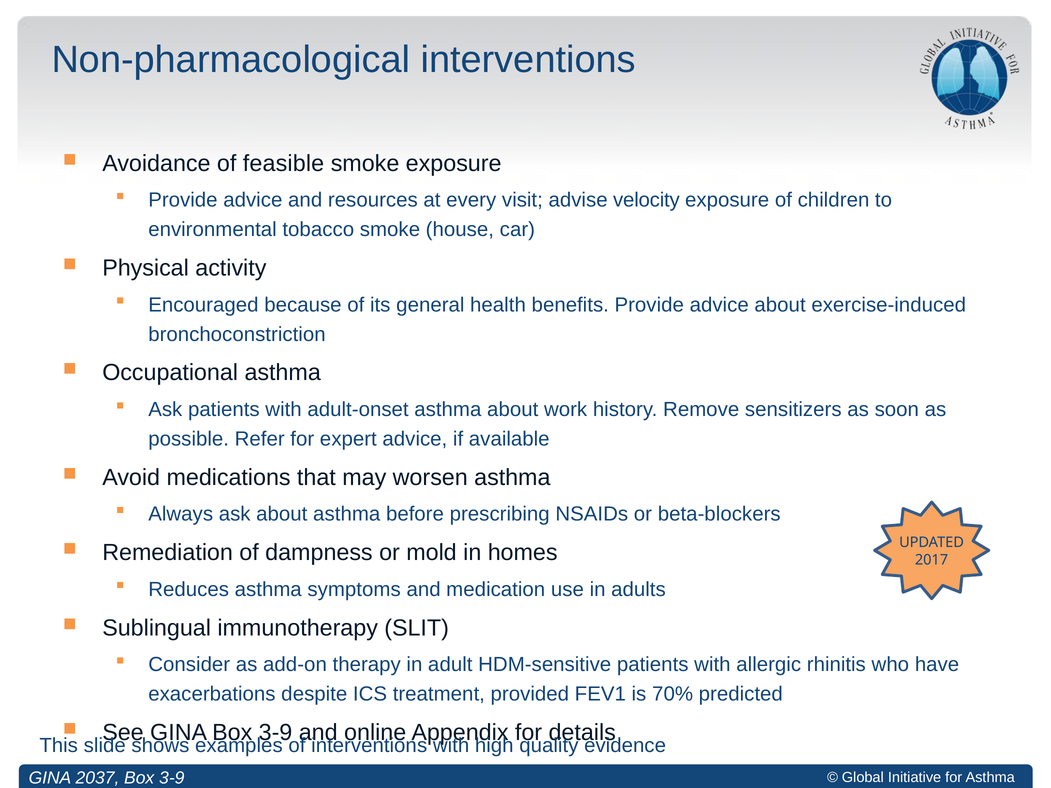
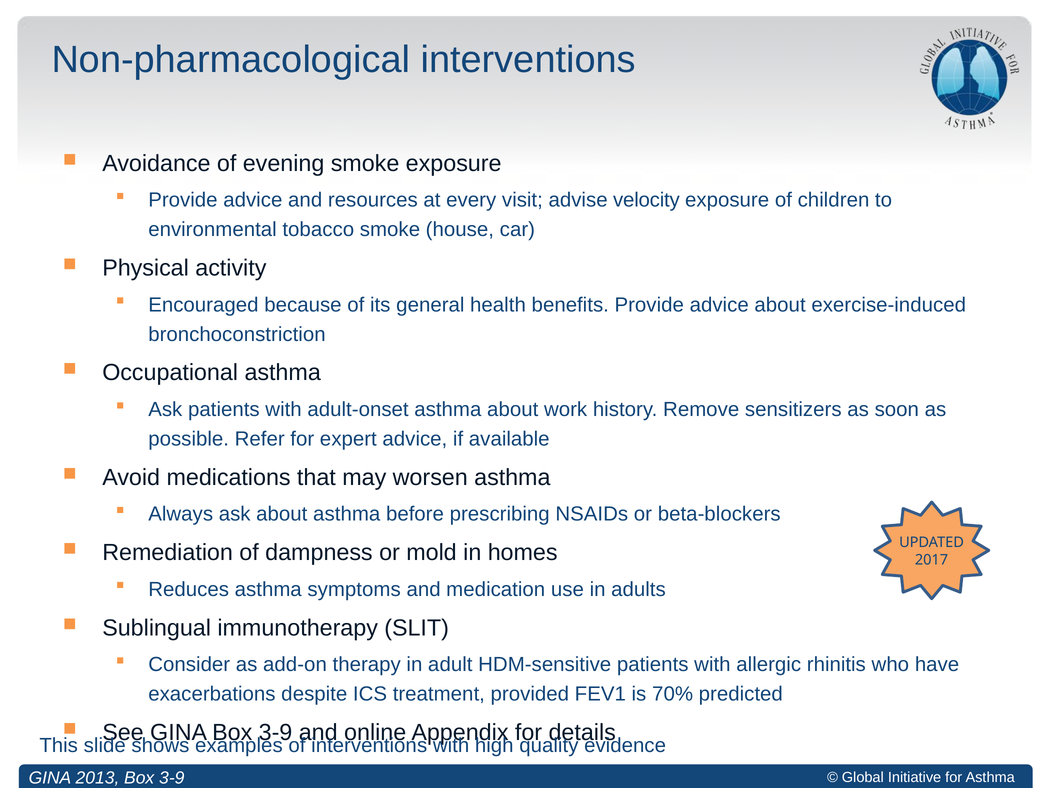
feasible: feasible -> evening
2037: 2037 -> 2013
